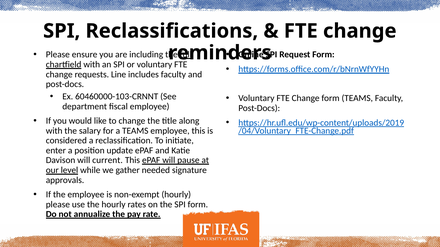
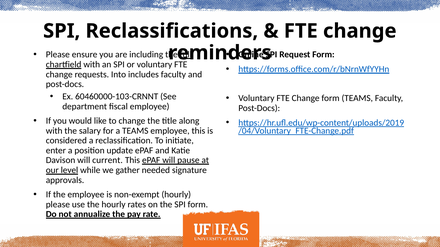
Line: Line -> Into
